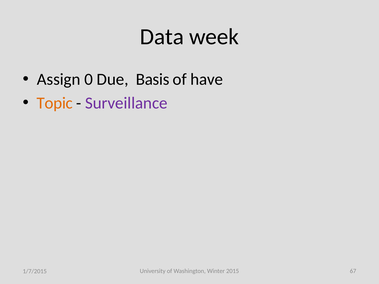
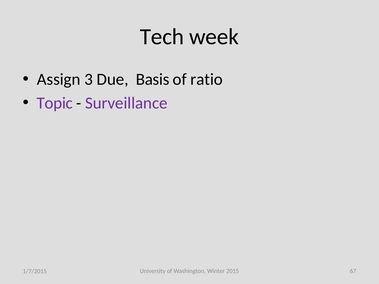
Data: Data -> Tech
0: 0 -> 3
have: have -> ratio
Topic colour: orange -> purple
